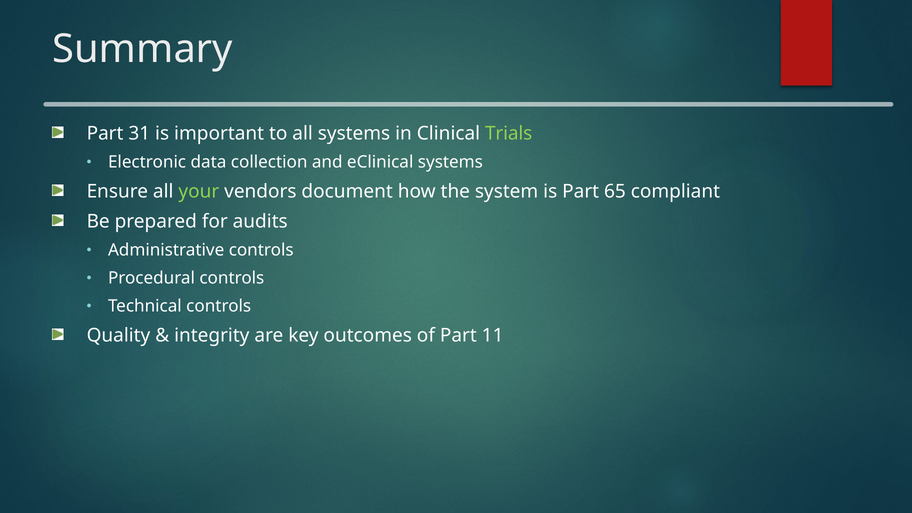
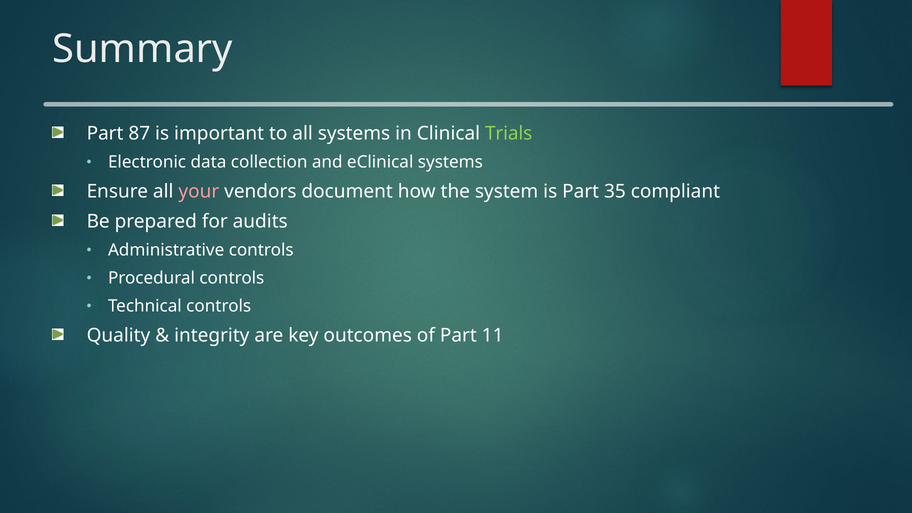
31: 31 -> 87
your colour: light green -> pink
65: 65 -> 35
